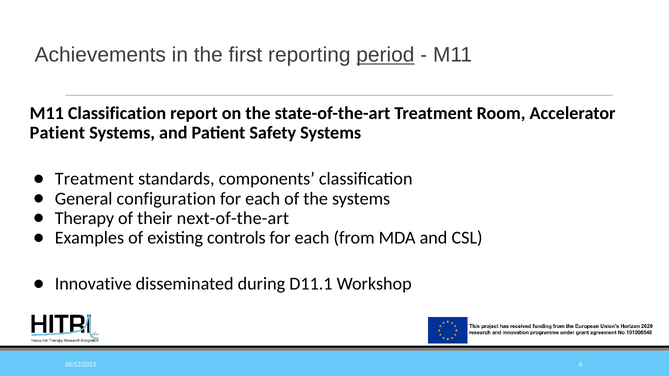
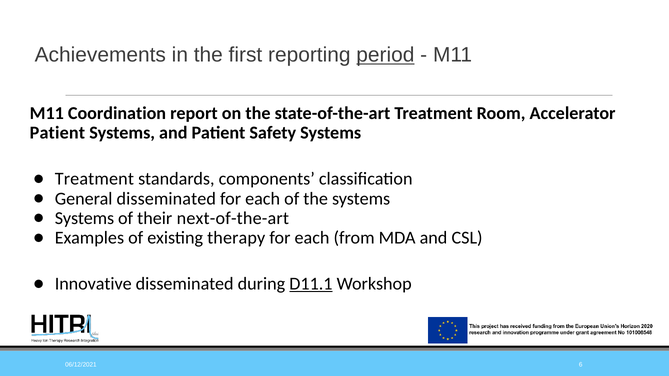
M11 Classification: Classification -> Coordination
General configuration: configuration -> disseminated
Therapy at (84, 218): Therapy -> Systems
controls: controls -> therapy
D11.1 underline: none -> present
